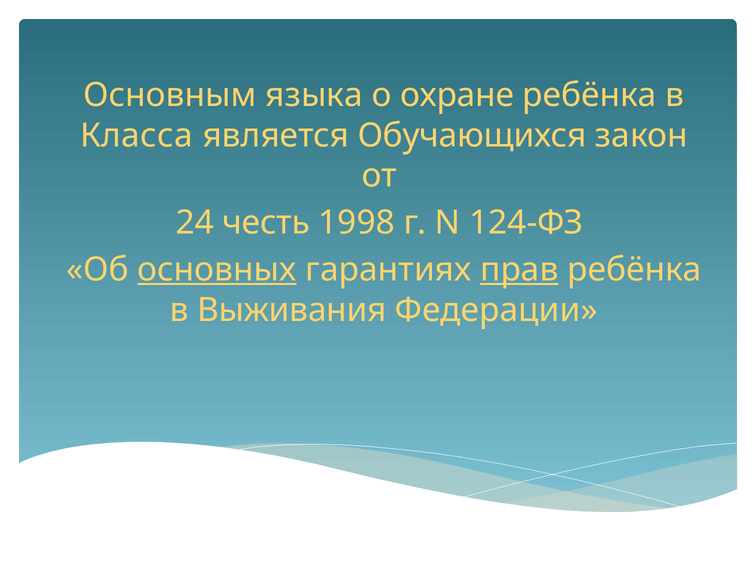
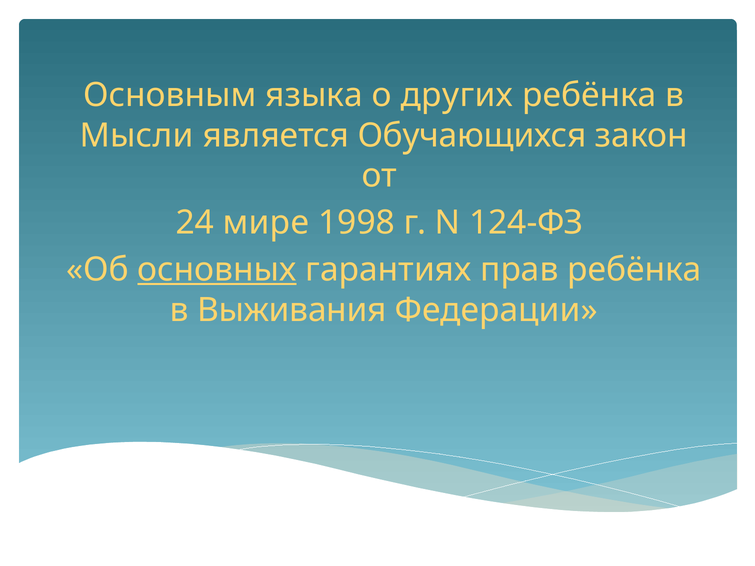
охране: охране -> других
Класса: Класса -> Мысли
честь: честь -> мире
прав underline: present -> none
